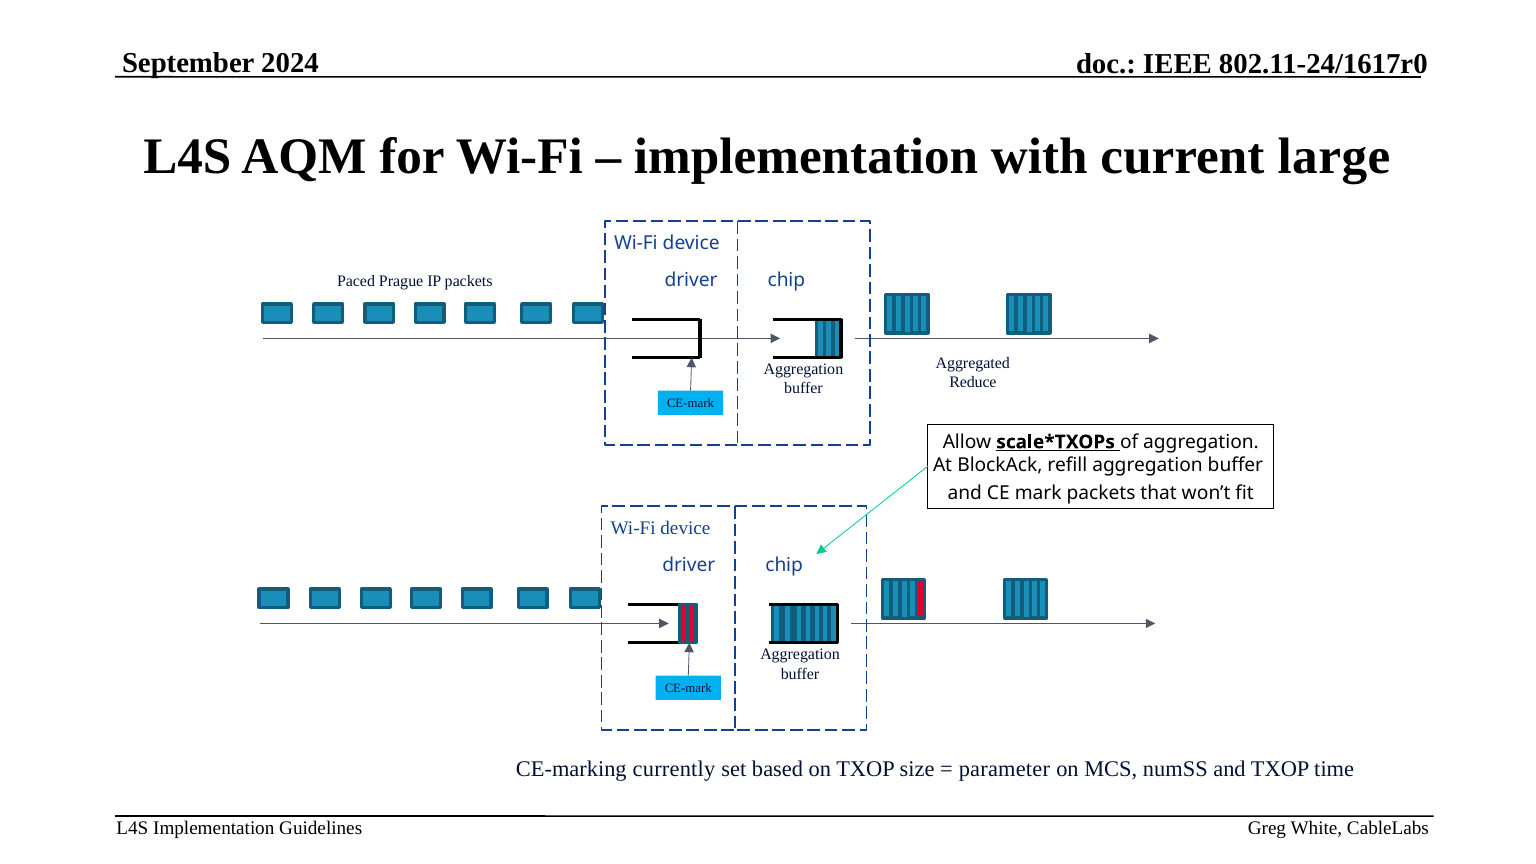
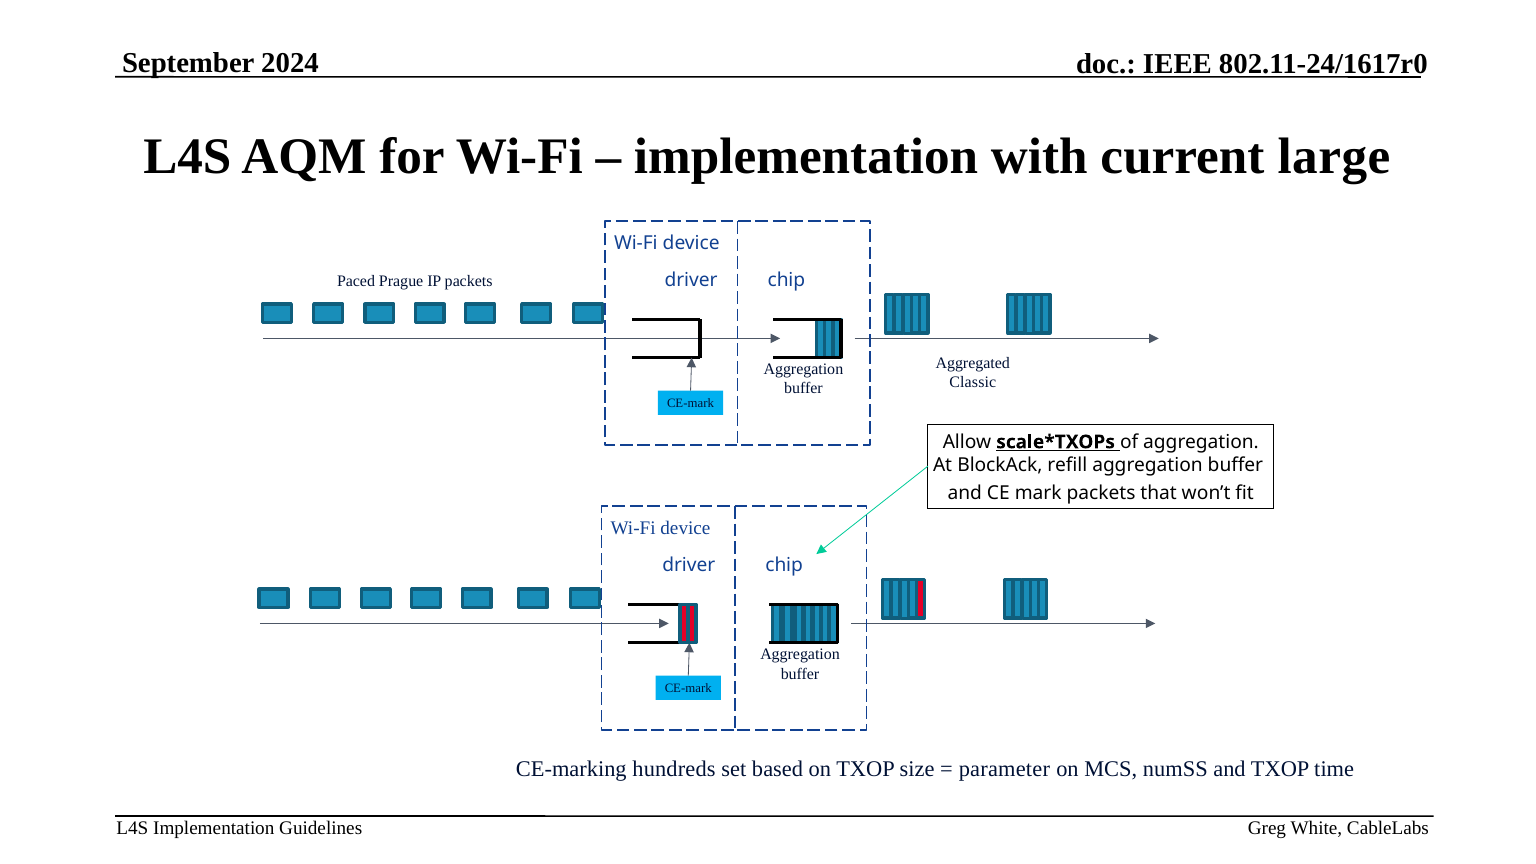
Reduce: Reduce -> Classic
currently: currently -> hundreds
